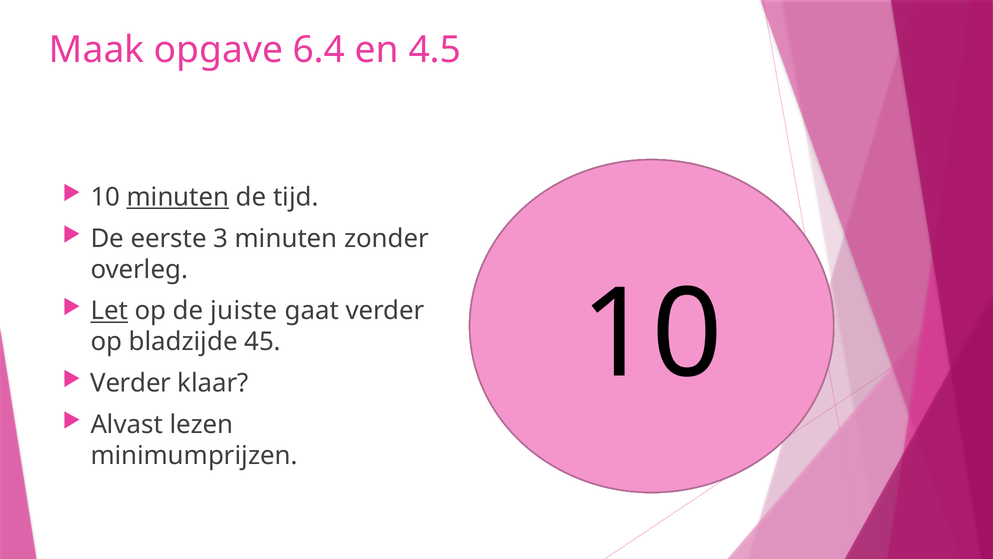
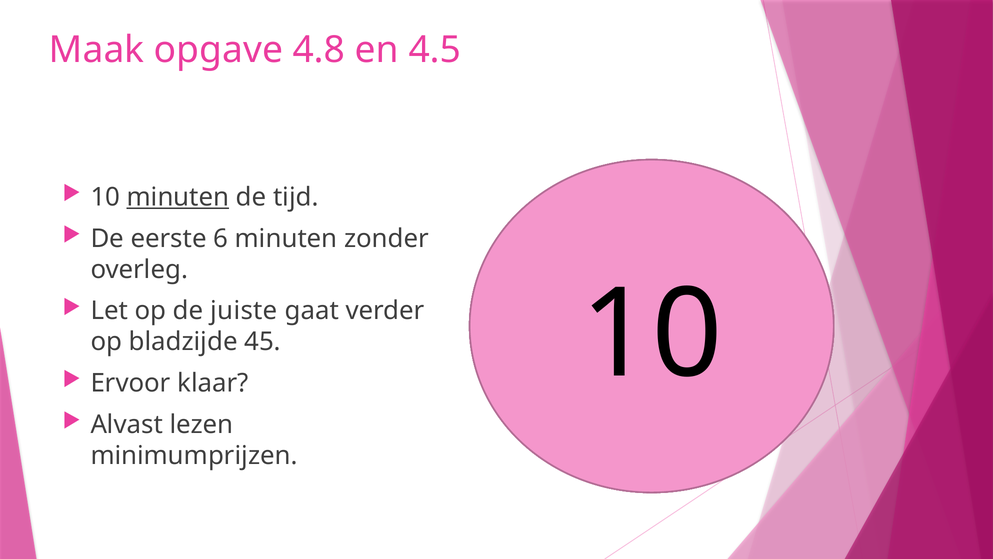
6.4: 6.4 -> 4.8
3: 3 -> 6
Let underline: present -> none
Verder at (131, 383): Verder -> Ervoor
